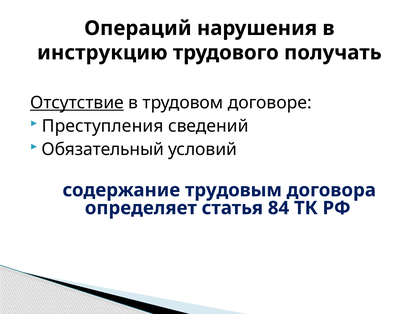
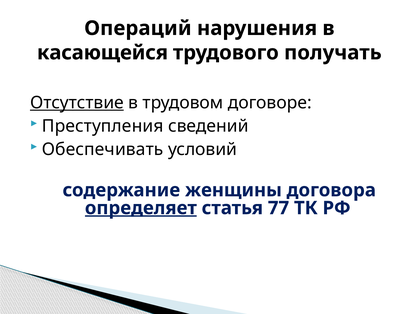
инструкцию: инструкцию -> касающейся
Обязательный: Обязательный -> Обеспечивать
трудовым: трудовым -> женщины
определяет underline: none -> present
84: 84 -> 77
